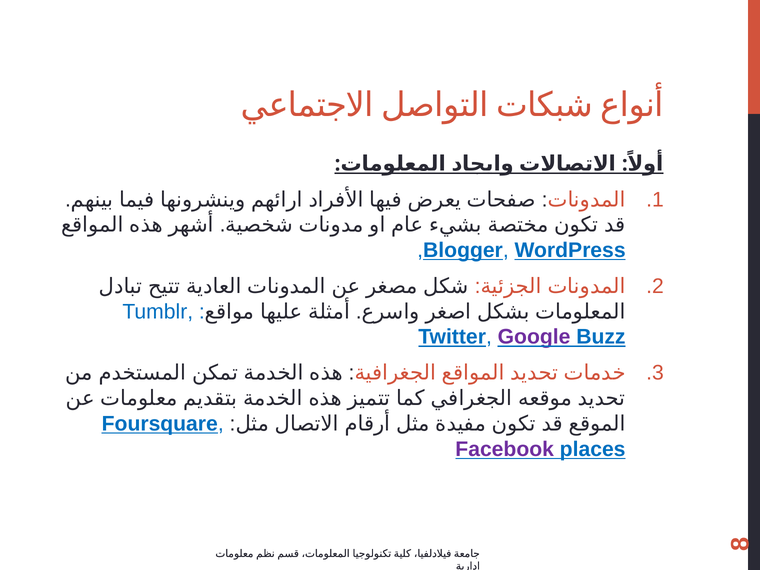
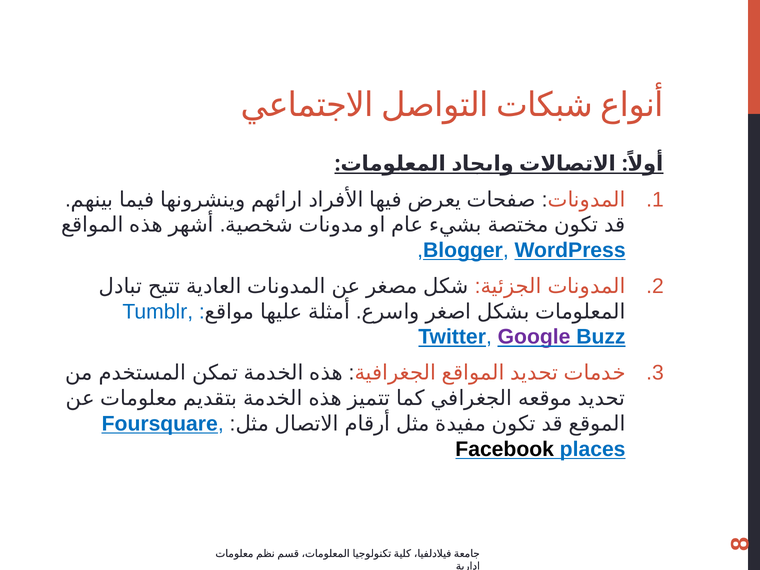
Facebook colour: purple -> black
